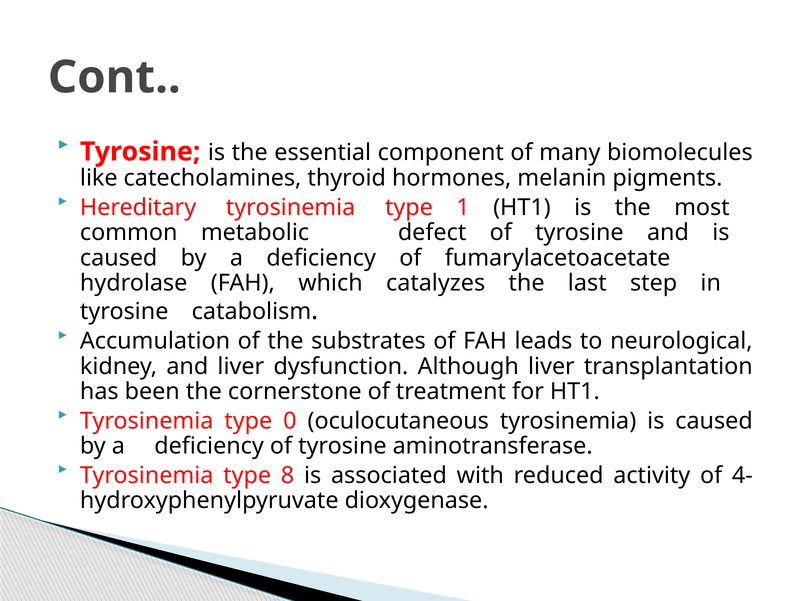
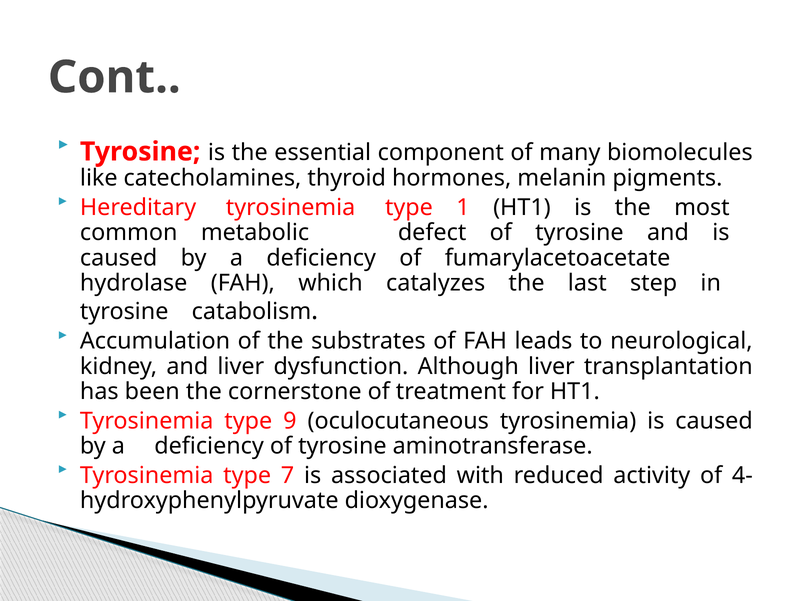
0: 0 -> 9
8: 8 -> 7
